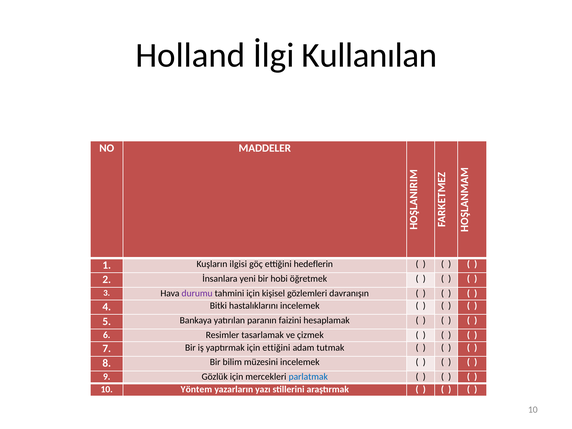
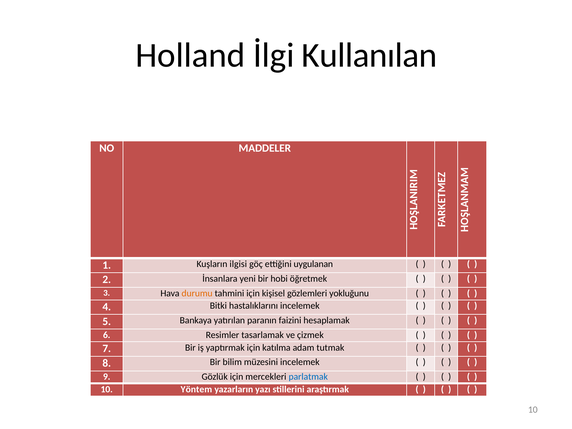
hedeflerin: hedeflerin -> uygulanan
durumu colour: purple -> orange
davranışın: davranışın -> yokluğunu
için ettiğini: ettiğini -> katılma
